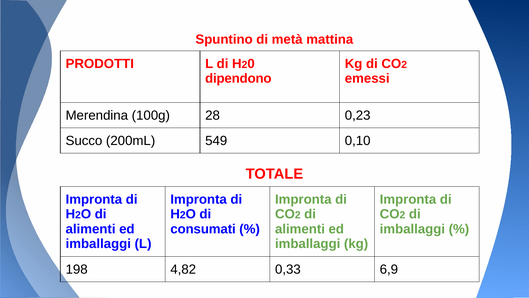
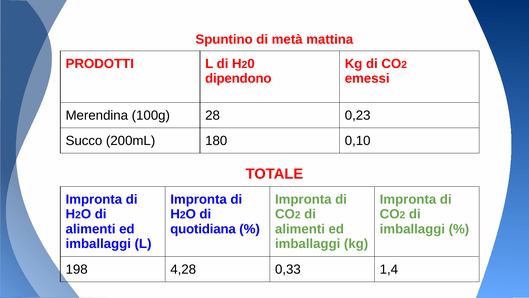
549: 549 -> 180
consumati: consumati -> quotidiana
4,82: 4,82 -> 4,28
6,9: 6,9 -> 1,4
